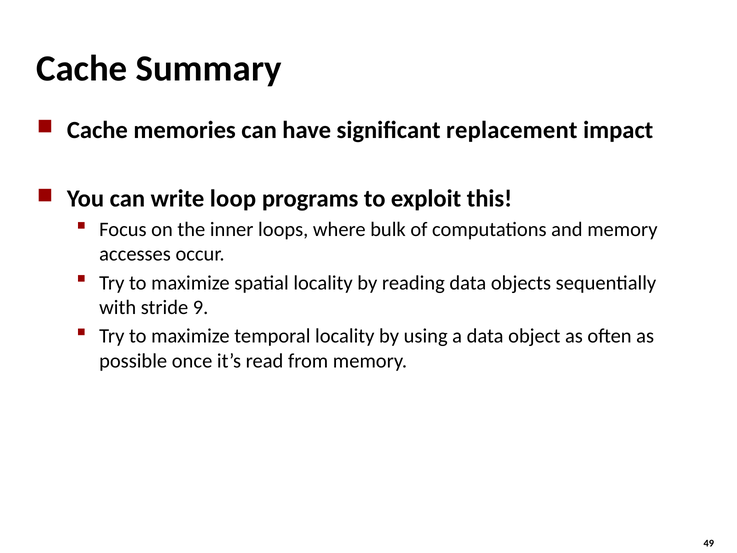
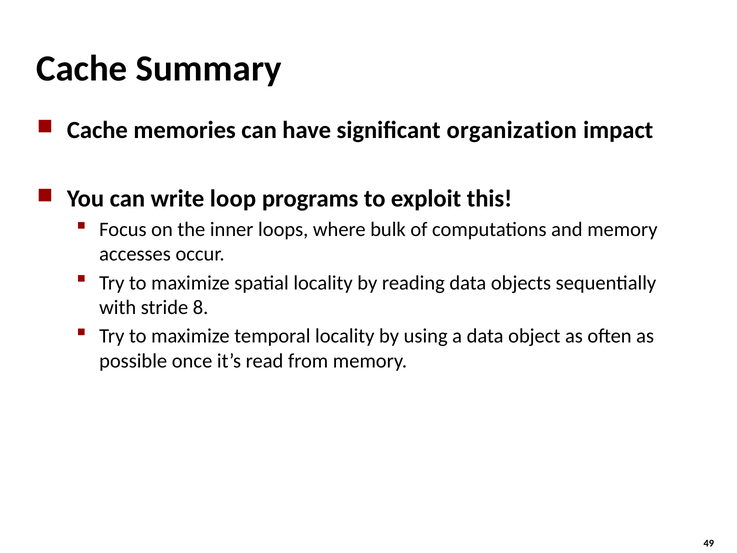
replacement: replacement -> organization
9: 9 -> 8
